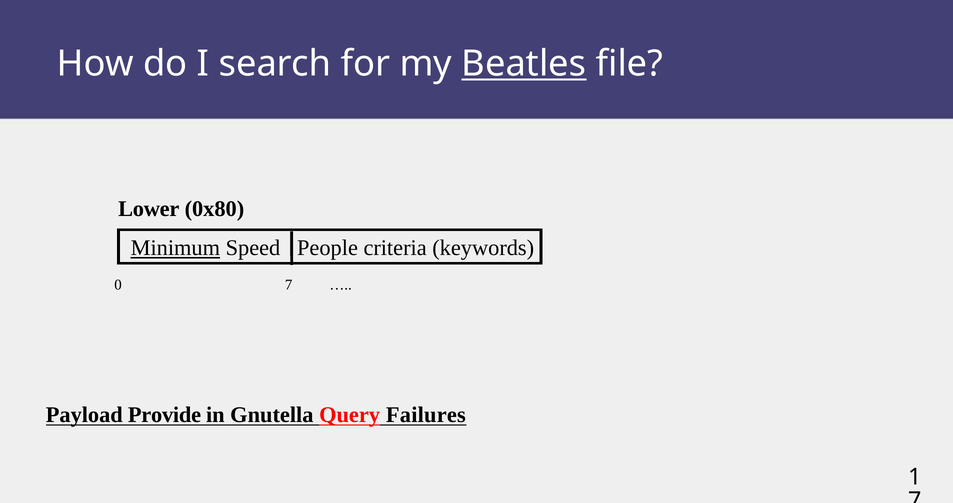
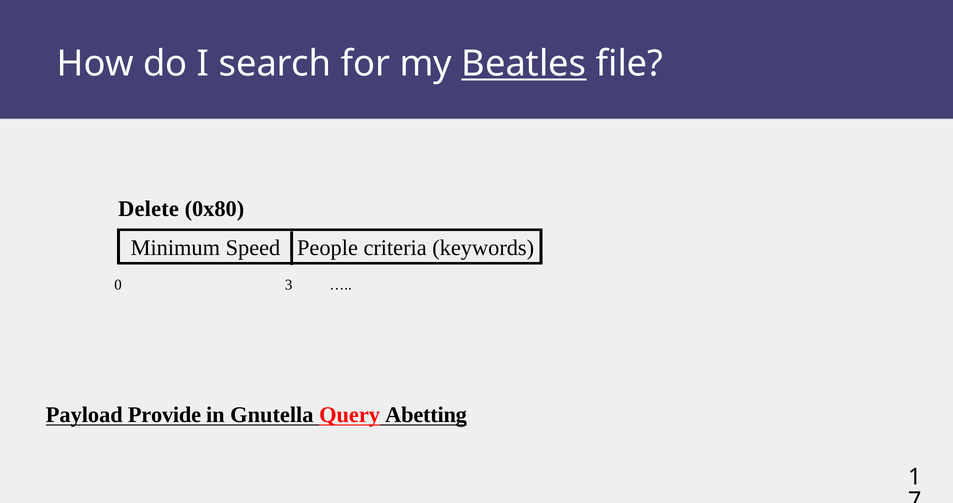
Lower: Lower -> Delete
Minimum underline: present -> none
0 7: 7 -> 3
Failures: Failures -> Abetting
